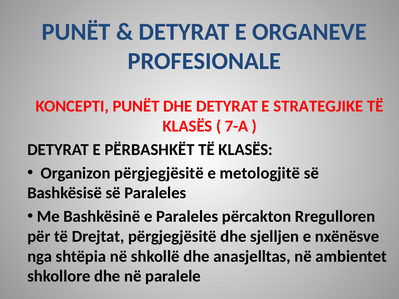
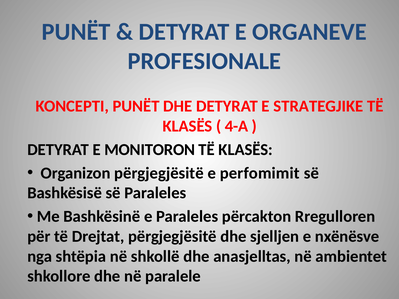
7-A: 7-A -> 4-A
PËRBASHKËT: PËRBASHKËT -> MONITORON
metologjitë: metologjitë -> perfomimit
